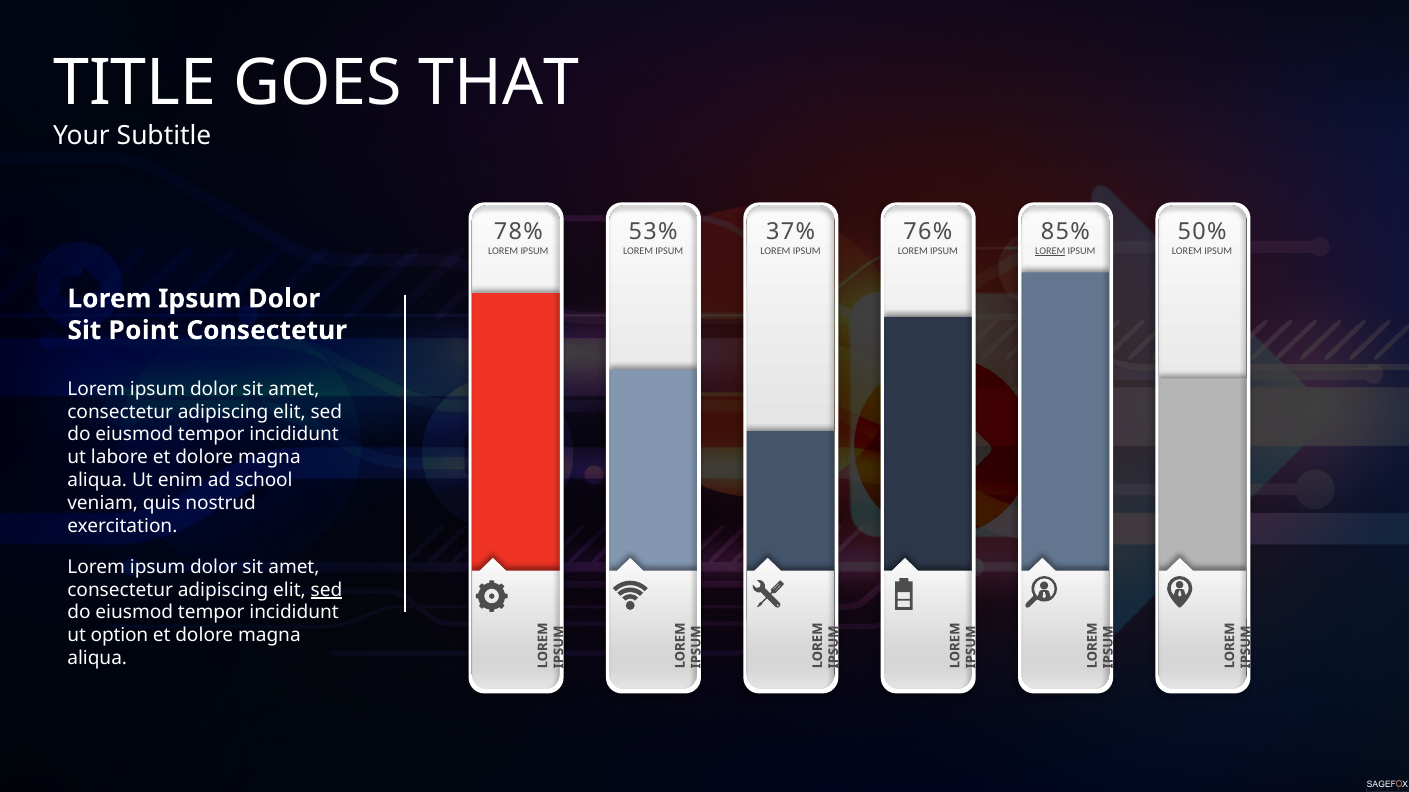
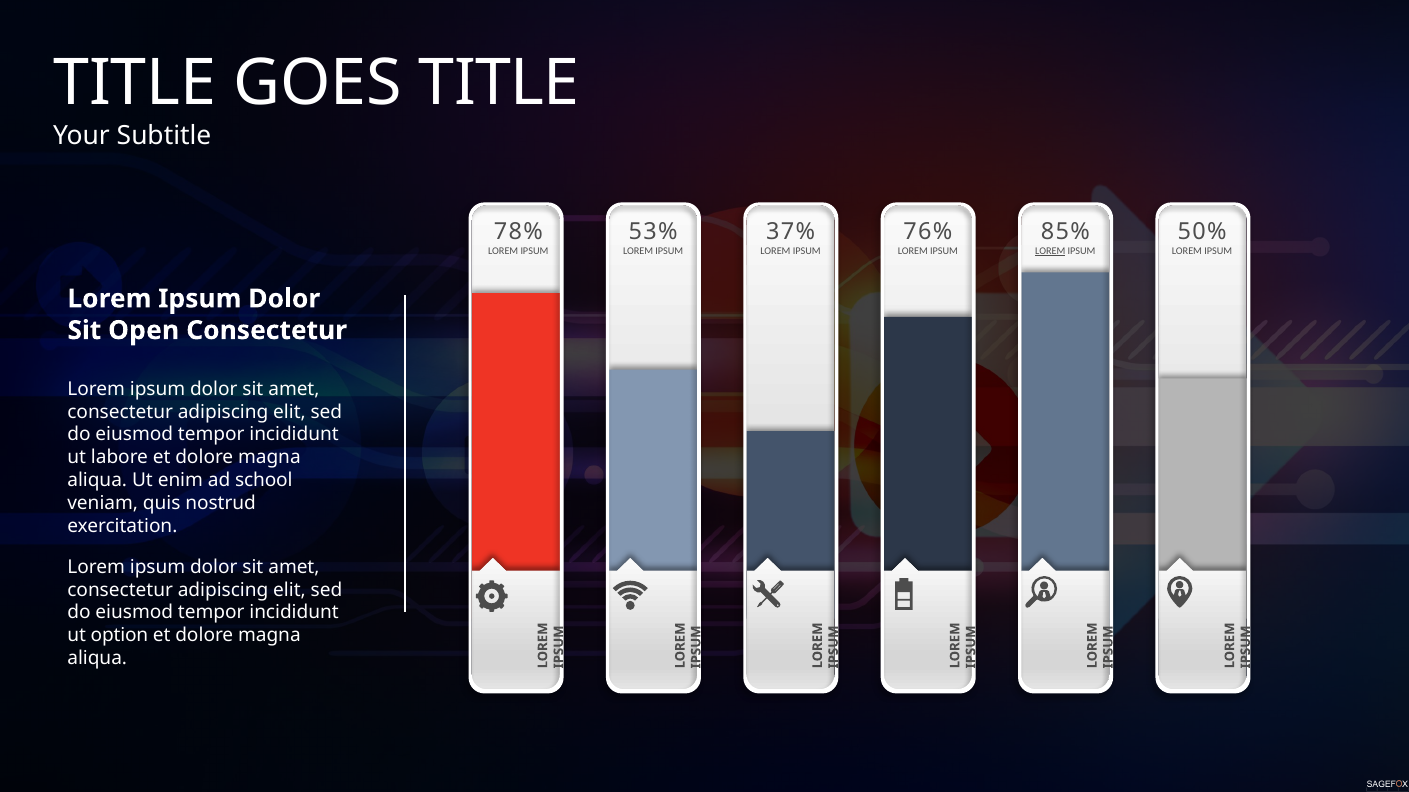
GOES THAT: THAT -> TITLE
Point: Point -> Open
sed at (326, 590) underline: present -> none
